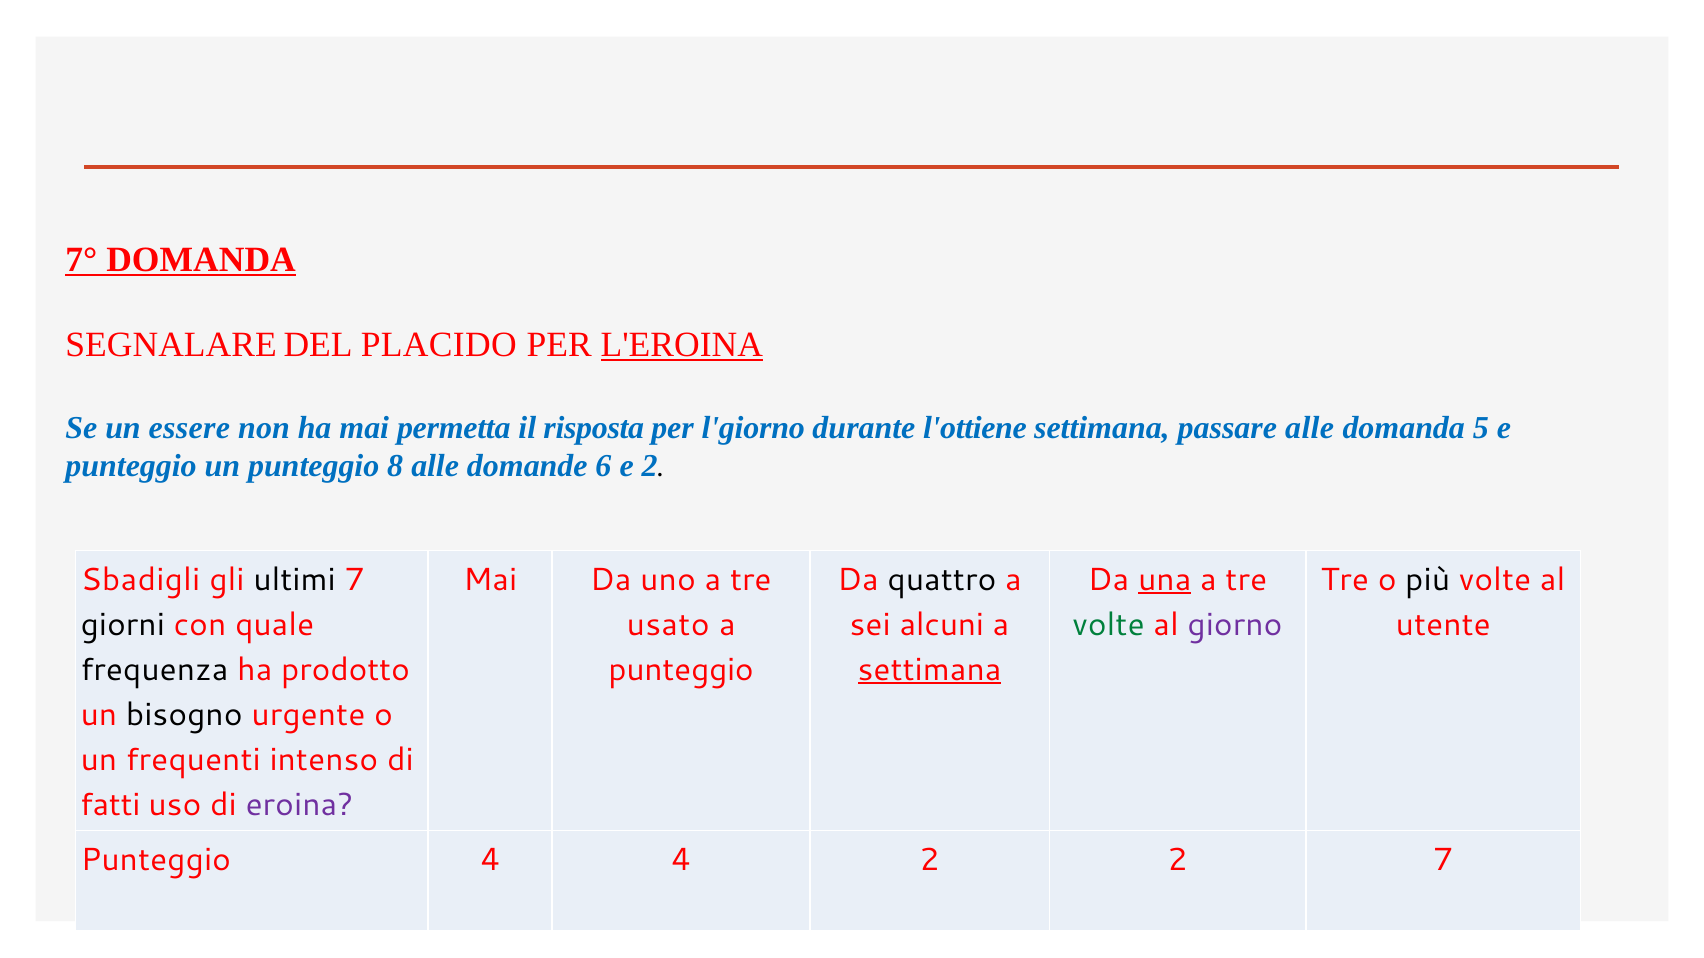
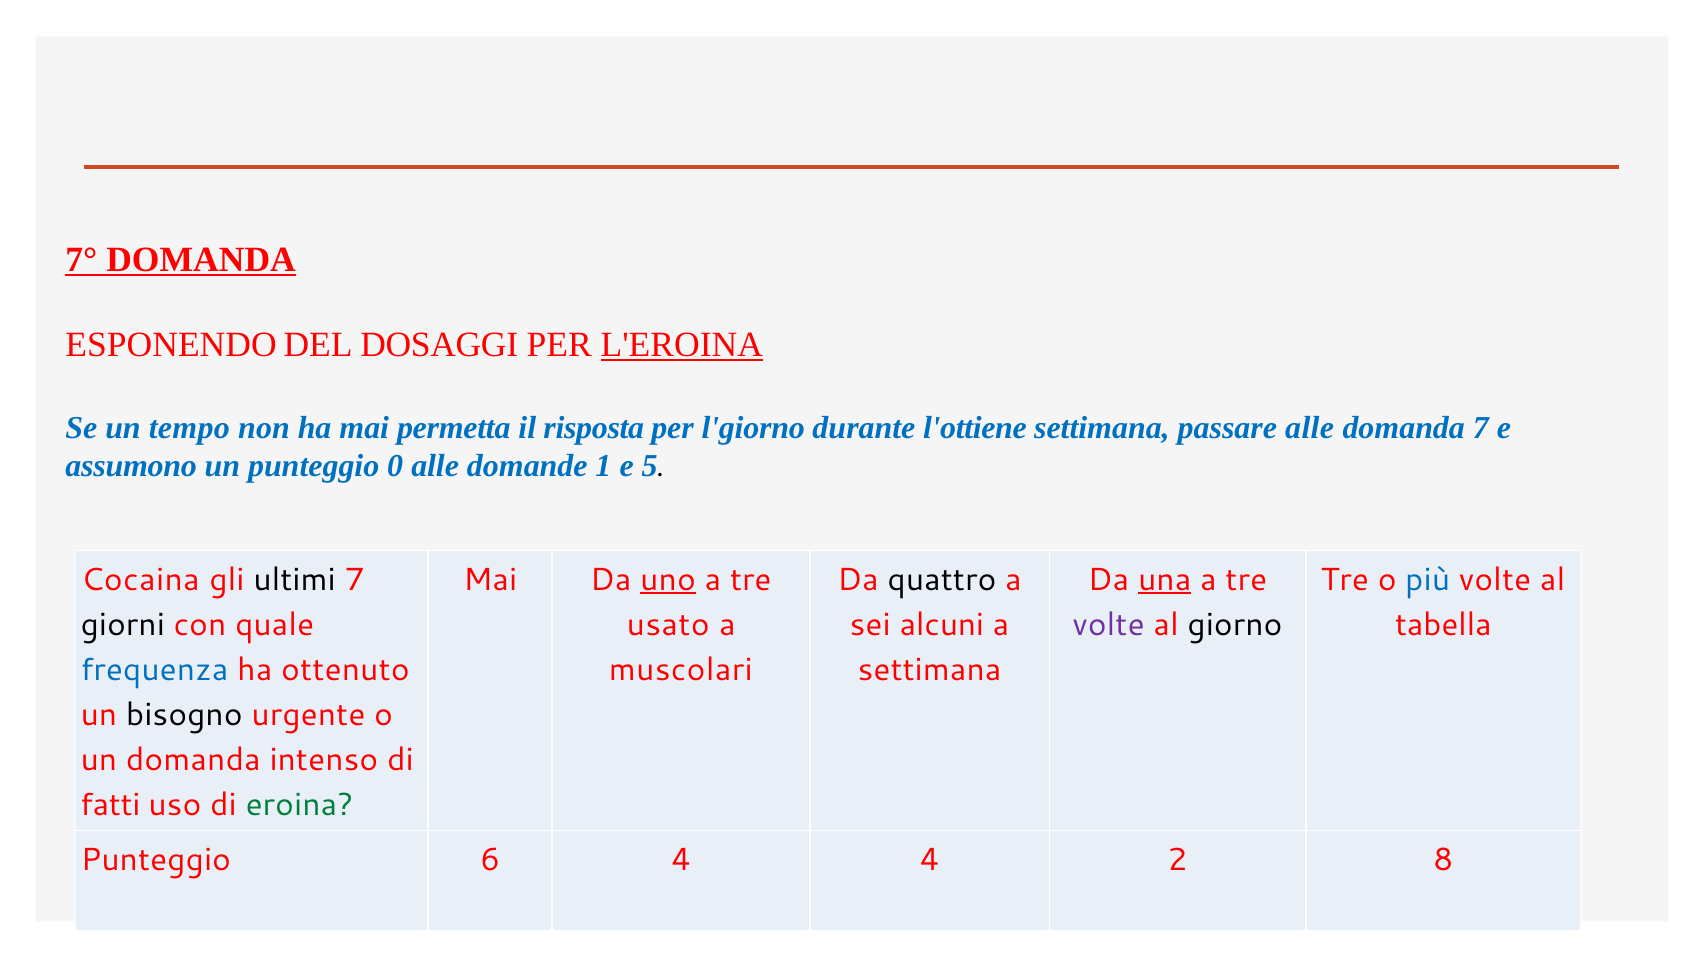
SEGNALARE: SEGNALARE -> ESPONENDO
PLACIDO: PLACIDO -> DOSAGGI
essere: essere -> tempo
domanda 5: 5 -> 7
punteggio at (131, 466): punteggio -> assumono
8: 8 -> 0
6: 6 -> 1
e 2: 2 -> 5
Sbadigli: Sbadigli -> Cocaina
uno underline: none -> present
più colour: black -> blue
volte at (1109, 625) colour: green -> purple
giorno colour: purple -> black
utente: utente -> tabella
frequenza colour: black -> blue
prodotto: prodotto -> ottenuto
punteggio at (681, 670): punteggio -> muscolari
settimana at (930, 670) underline: present -> none
un frequenti: frequenti -> domanda
eroina colour: purple -> green
Punteggio 4: 4 -> 6
4 2: 2 -> 4
2 7: 7 -> 8
